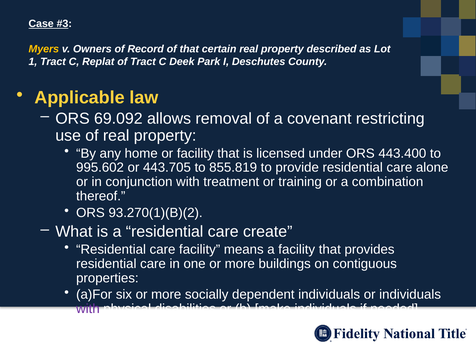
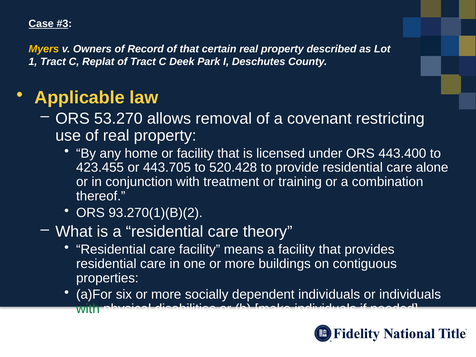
69.092: 69.092 -> 53.270
995.602: 995.602 -> 423.455
855.819: 855.819 -> 520.428
create: create -> theory
with at (88, 309) colour: purple -> green
